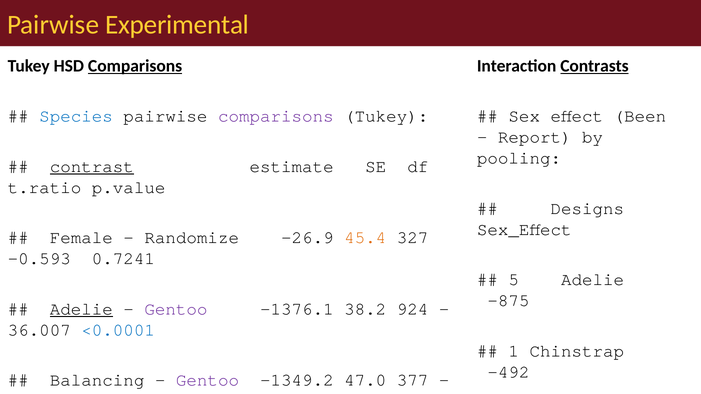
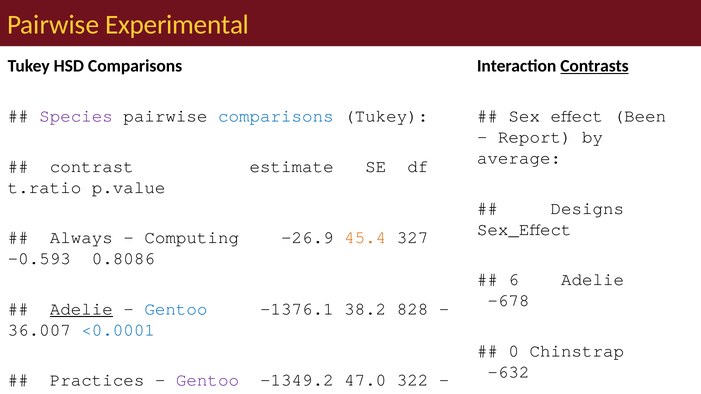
Comparisons at (135, 66) underline: present -> none
Species at (76, 116) colour: blue -> purple
comparisons at (276, 116) colour: purple -> blue
pooling: pooling -> average
contrast at (92, 167) underline: present -> none
Female at (81, 238): Female -> Always
Randomize: Randomize -> Computing
0.7241: 0.7241 -> 0.8086
5: 5 -> 6
-875: -875 -> -678
Gentoo at (176, 309) colour: purple -> blue
924: 924 -> 828
1 at (514, 351): 1 -> 0
-492: -492 -> -632
Balancing: Balancing -> Practices
377: 377 -> 322
